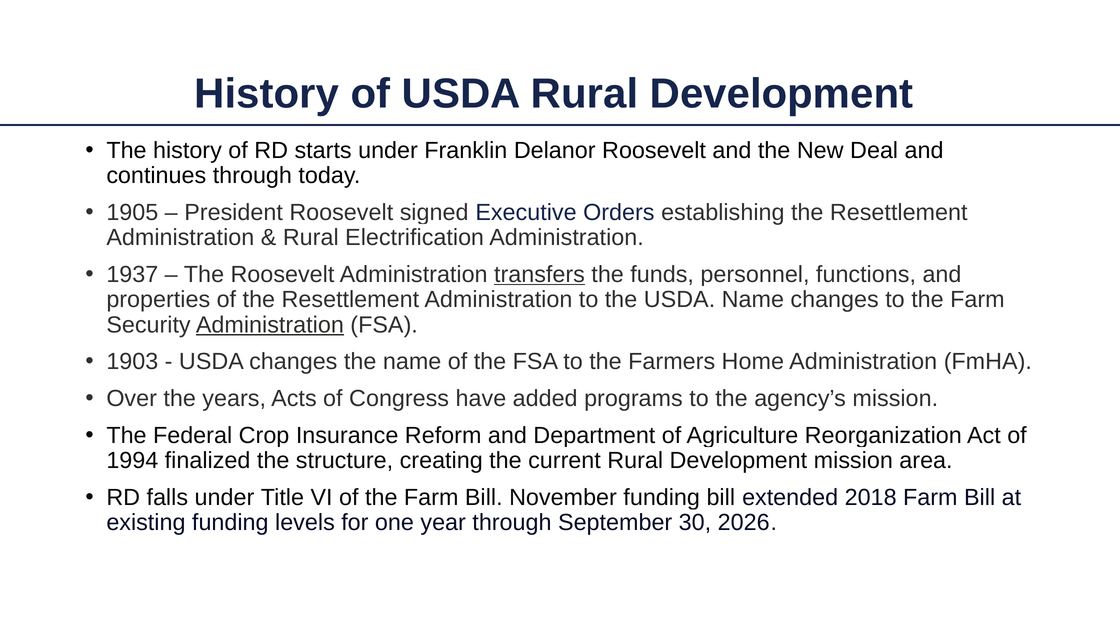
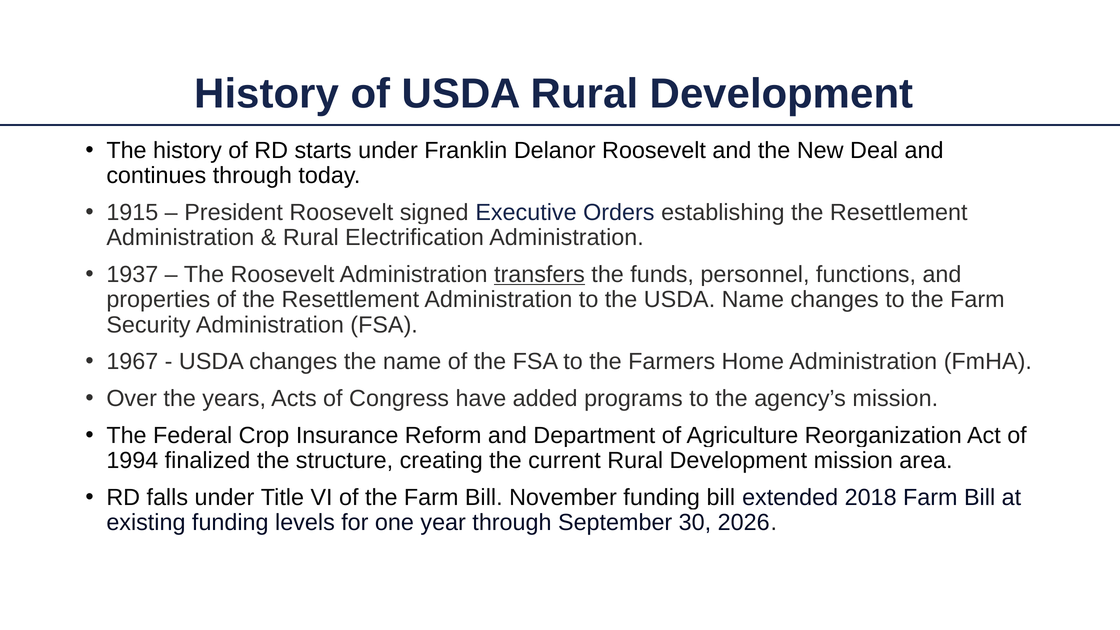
1905: 1905 -> 1915
Administration at (270, 325) underline: present -> none
1903: 1903 -> 1967
